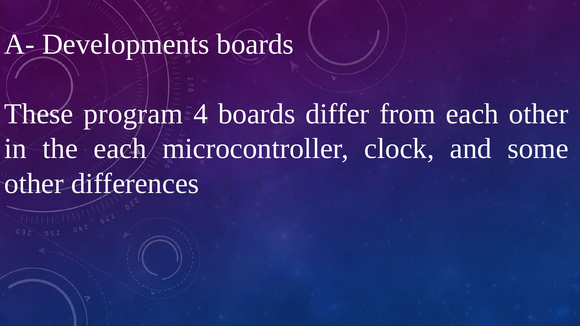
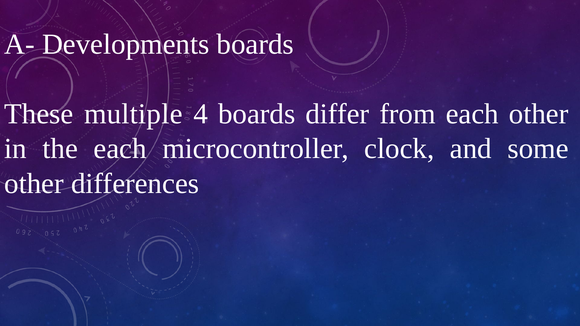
program: program -> multiple
